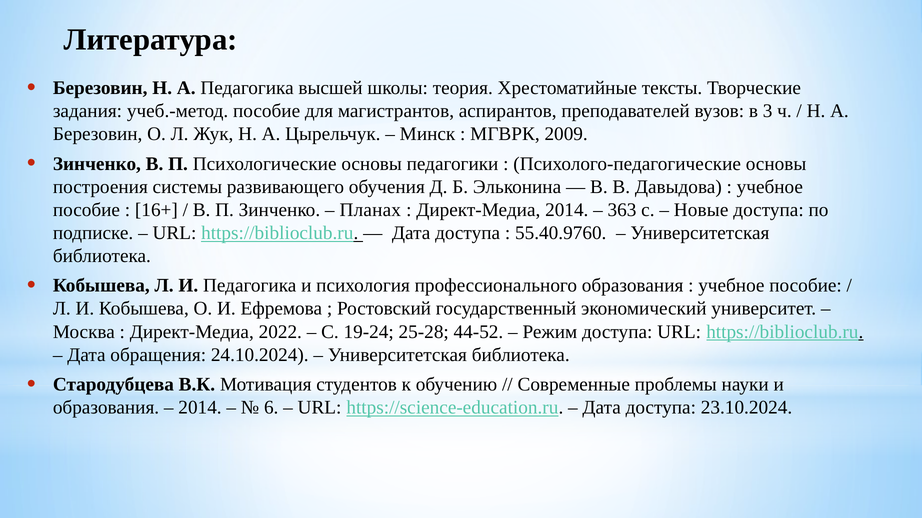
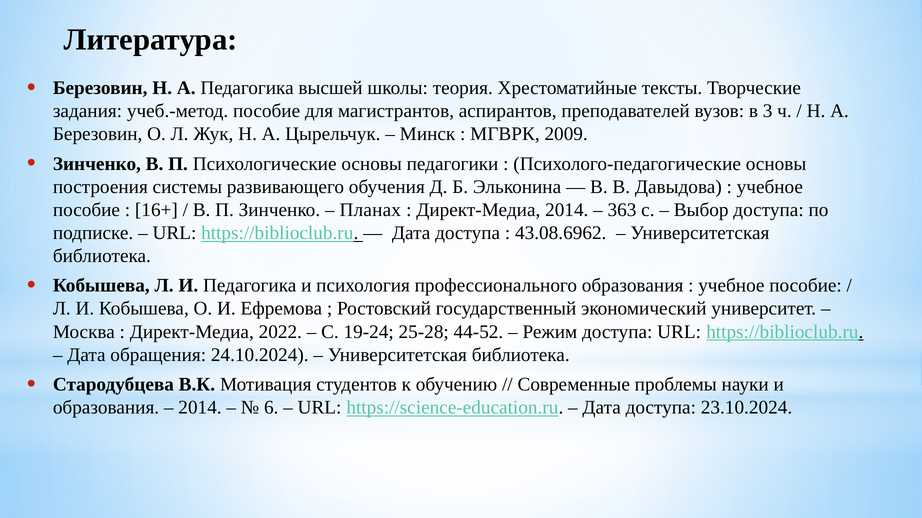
Новые: Новые -> Выбор
55.40.9760: 55.40.9760 -> 43.08.6962
